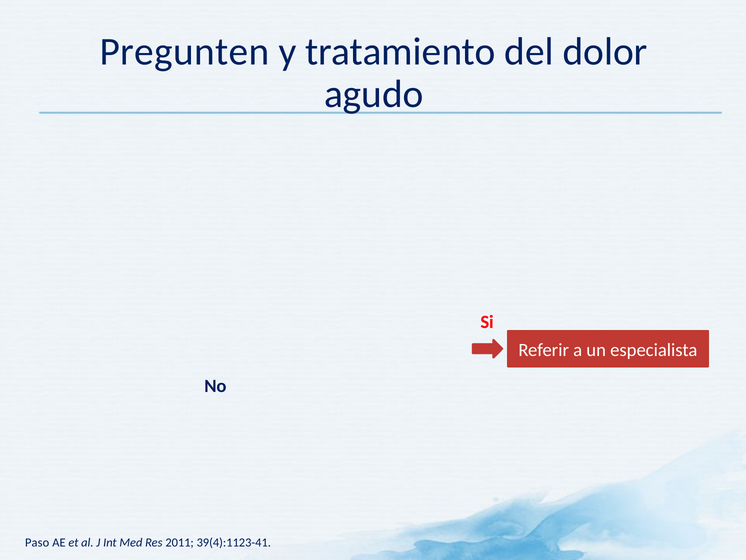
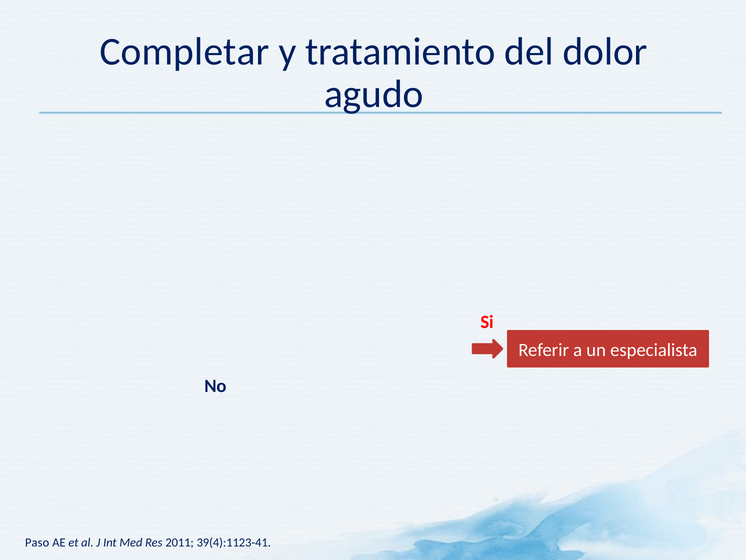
Pregunten: Pregunten -> Completar
